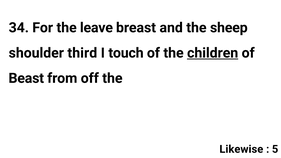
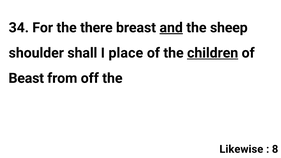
leave: leave -> there
and underline: none -> present
third: third -> shall
touch: touch -> place
5: 5 -> 8
